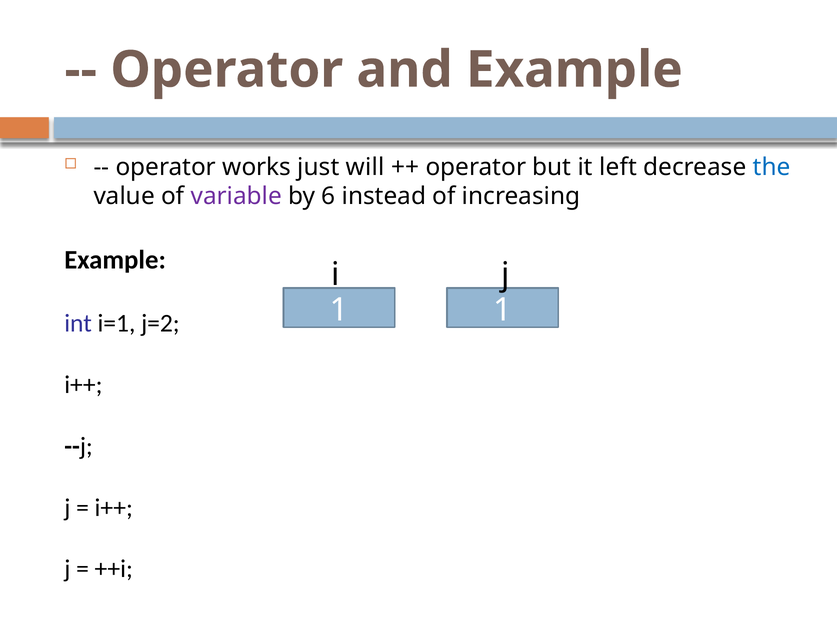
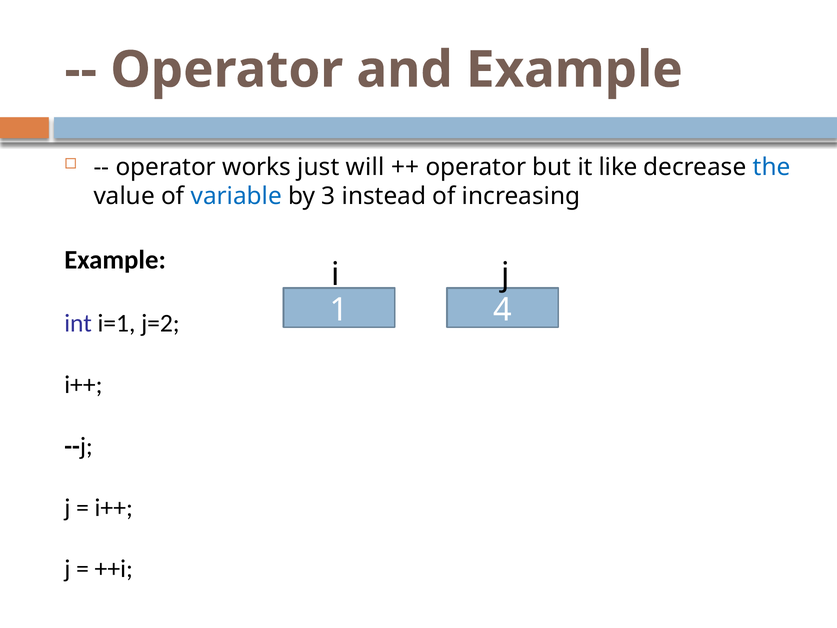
left: left -> like
variable colour: purple -> blue
6: 6 -> 3
1 1: 1 -> 4
